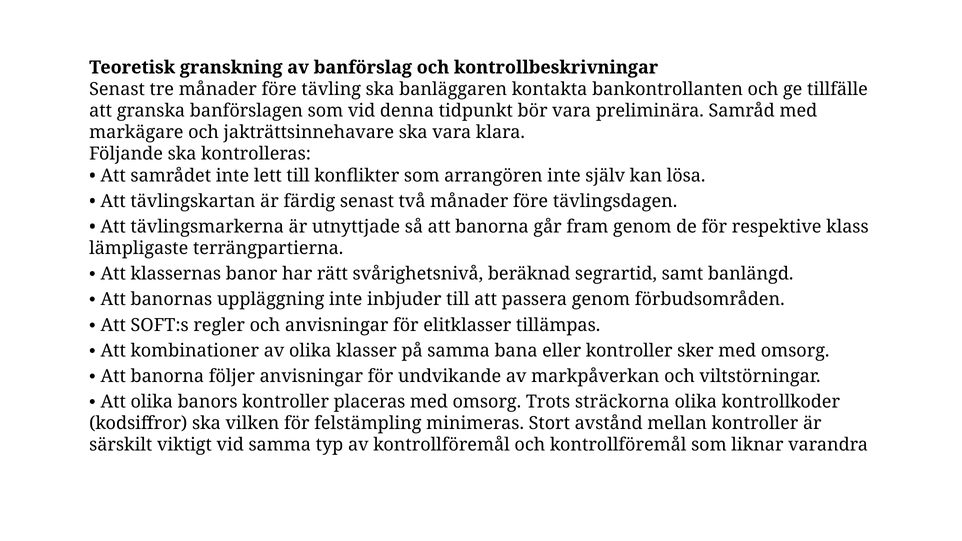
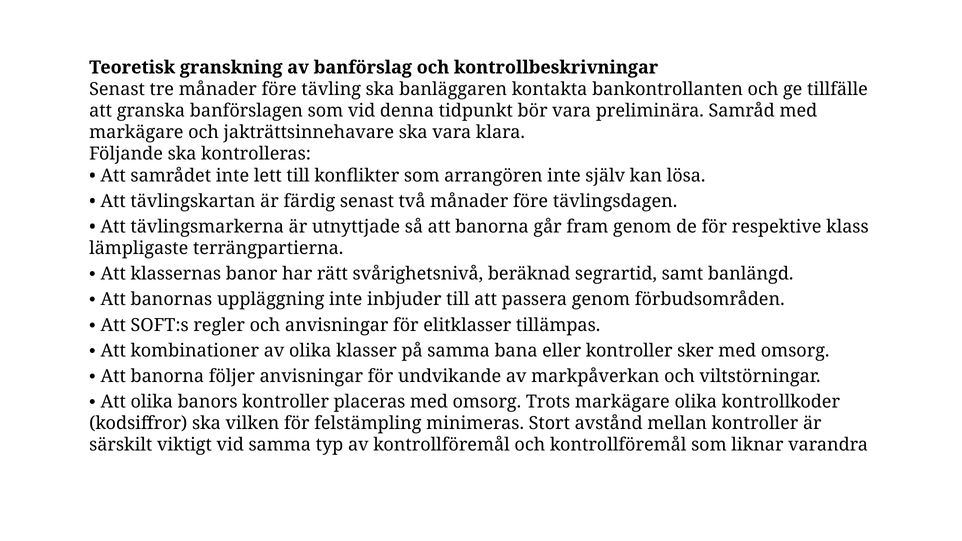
Trots sträckorna: sträckorna -> markägare
